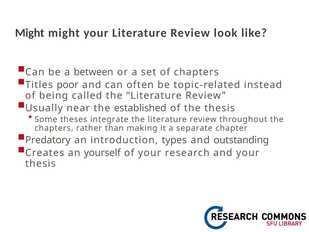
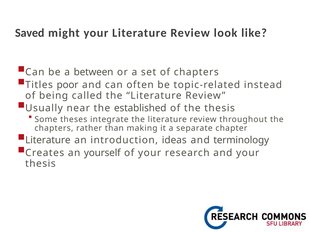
Might at (30, 33): Might -> Saved
Predatory at (48, 140): Predatory -> Literature
types: types -> ideas
outstanding: outstanding -> terminology
